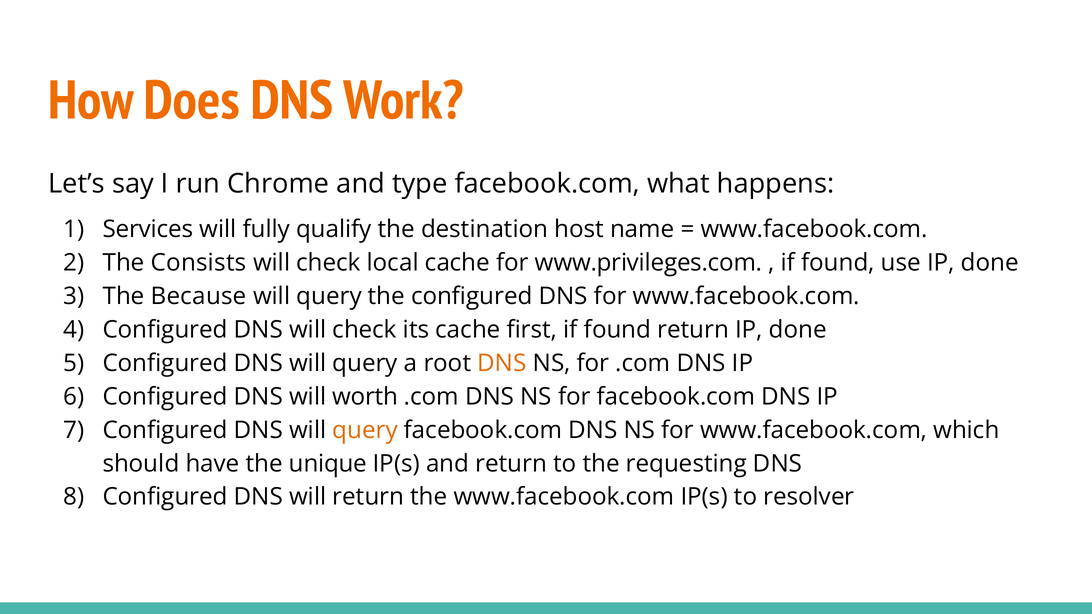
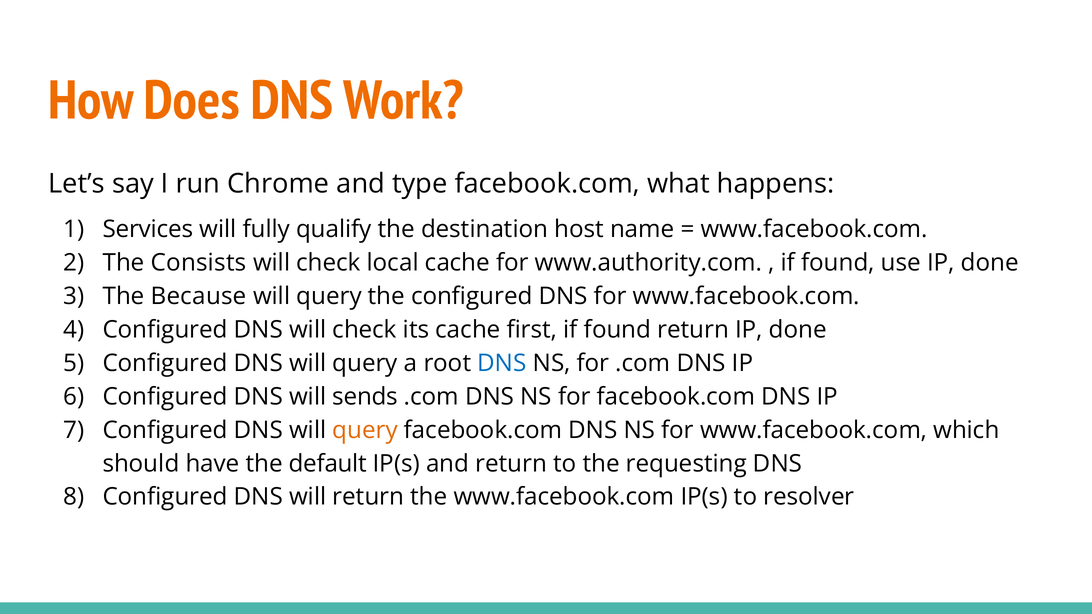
www.privileges.com: www.privileges.com -> www.authority.com
DNS at (502, 363) colour: orange -> blue
worth: worth -> sends
unique: unique -> default
